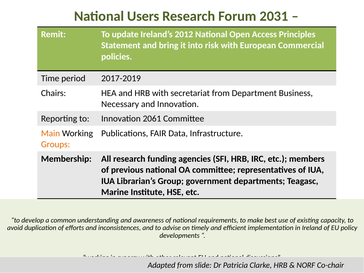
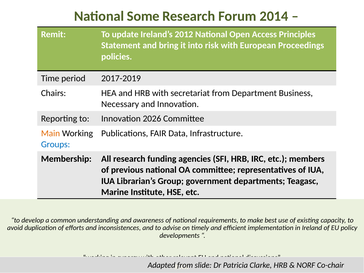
Users: Users -> Some
2031: 2031 -> 2014
Commercial: Commercial -> Proceedings
2061: 2061 -> 2026
Groups colour: orange -> blue
